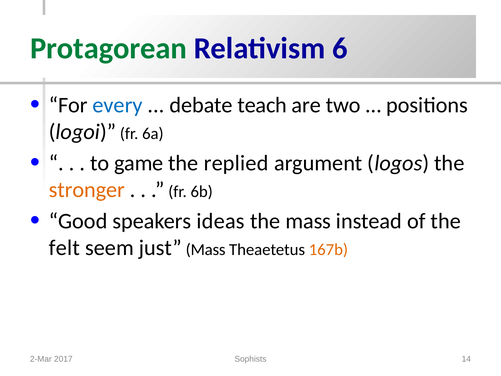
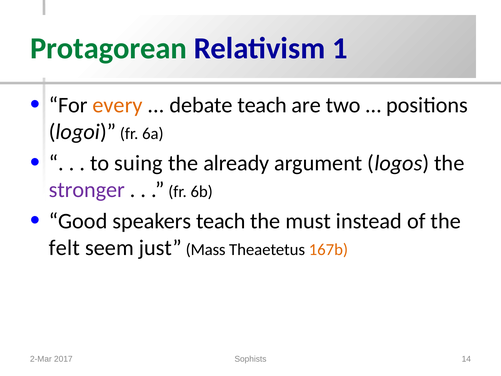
6: 6 -> 1
every colour: blue -> orange
game: game -> suing
replied: replied -> already
stronger colour: orange -> purple
speakers ideas: ideas -> teach
the mass: mass -> must
